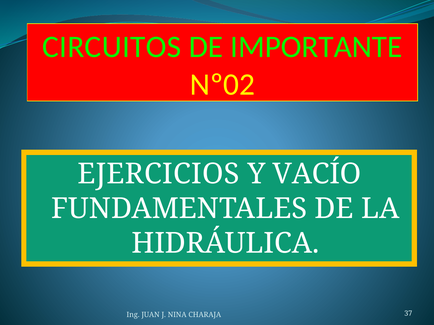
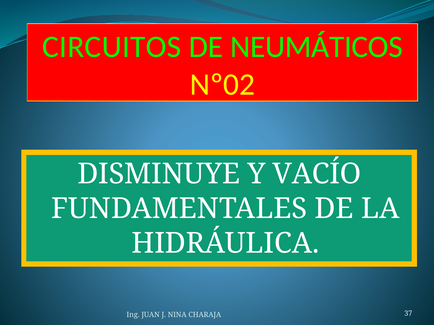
IMPORTANTE: IMPORTANTE -> NEUMÁTICOS
EJERCICIOS: EJERCICIOS -> DISMINUYE
